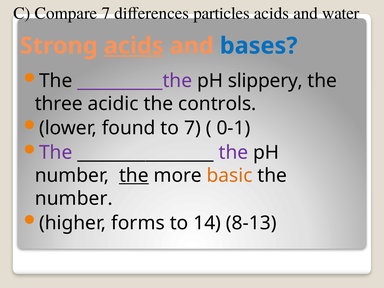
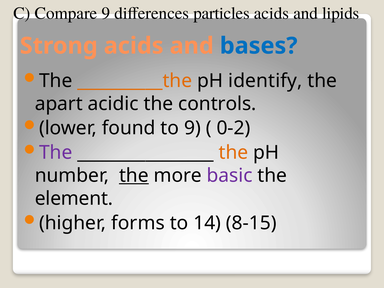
Compare 7: 7 -> 9
water: water -> lipids
acids at (134, 46) underline: present -> none
__________the colour: purple -> orange
slippery: slippery -> identify
three: three -> apart
to 7: 7 -> 9
0-1: 0-1 -> 0-2
the at (233, 152) colour: purple -> orange
basic colour: orange -> purple
number at (74, 199): number -> element
8-13: 8-13 -> 8-15
